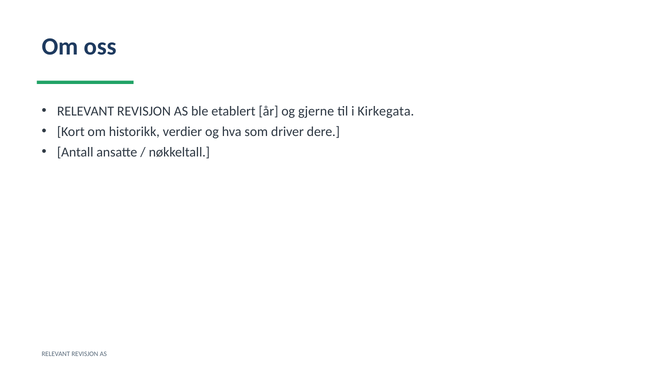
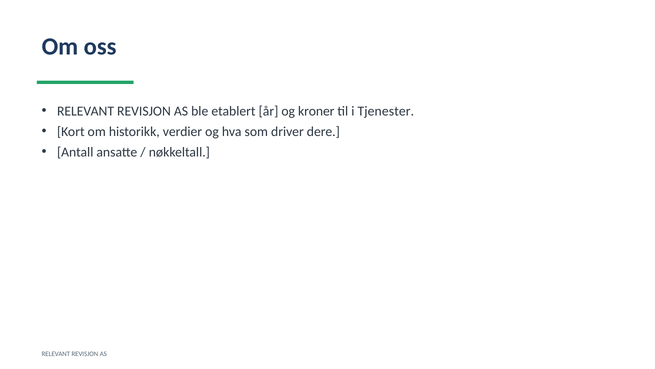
gjerne: gjerne -> kroner
Kirkegata: Kirkegata -> Tjenester
